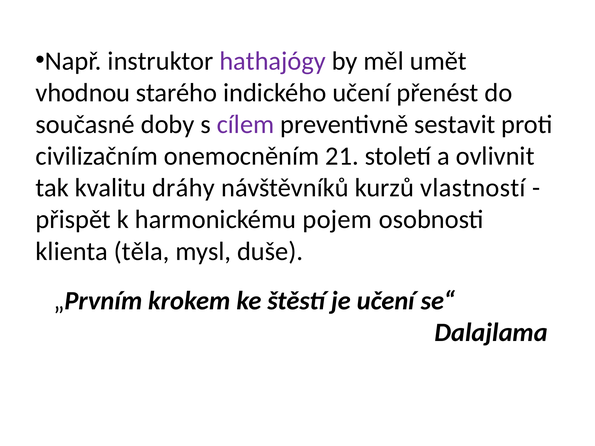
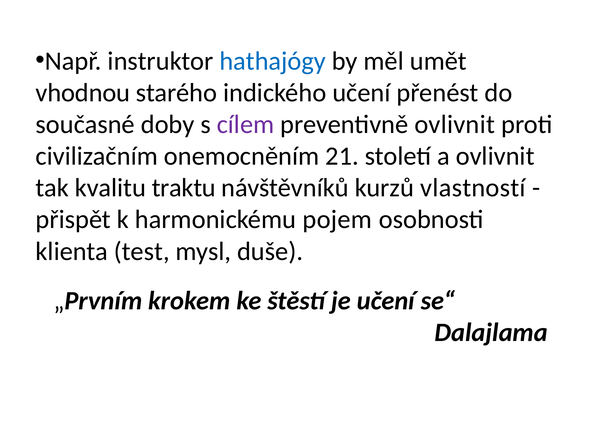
hathajógy colour: purple -> blue
preventivně sestavit: sestavit -> ovlivnit
dráhy: dráhy -> traktu
těla: těla -> test
